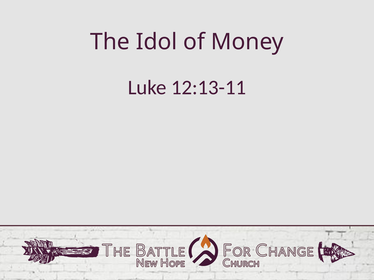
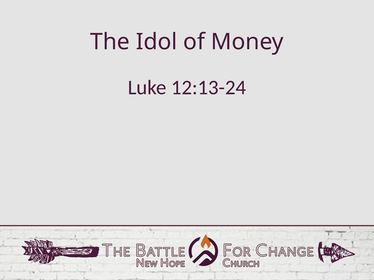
12:13-11: 12:13-11 -> 12:13-24
